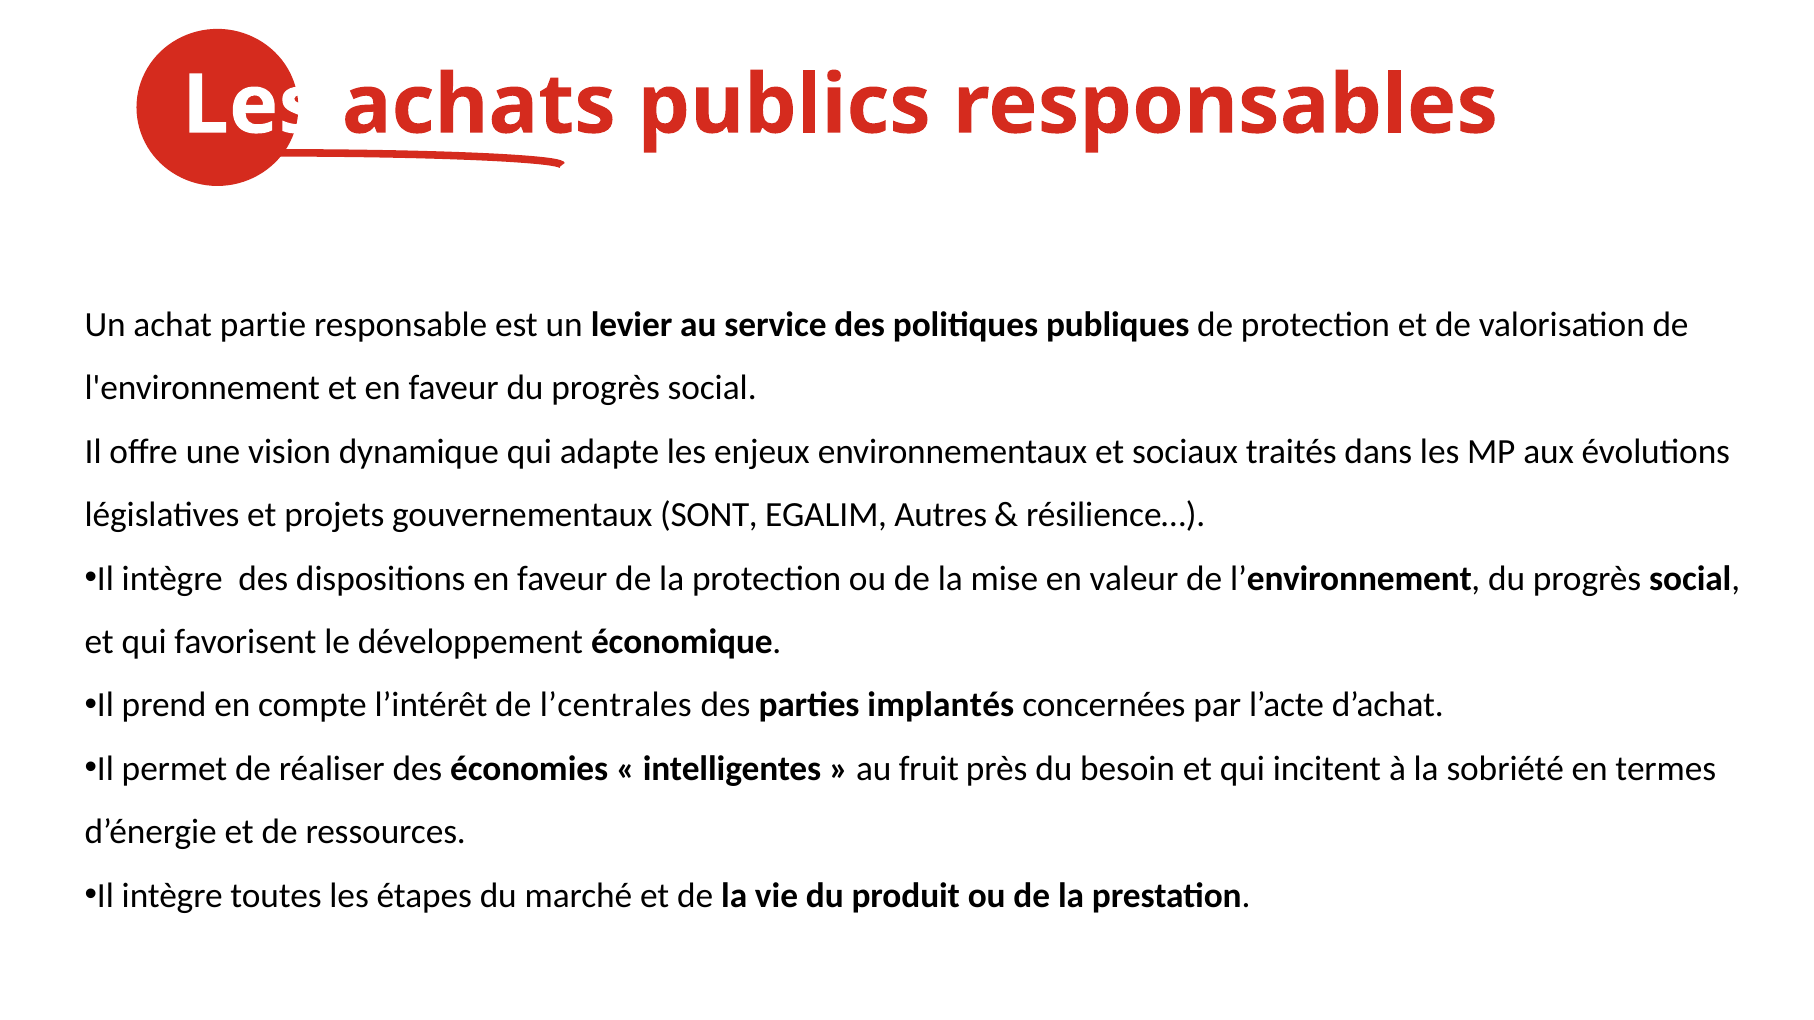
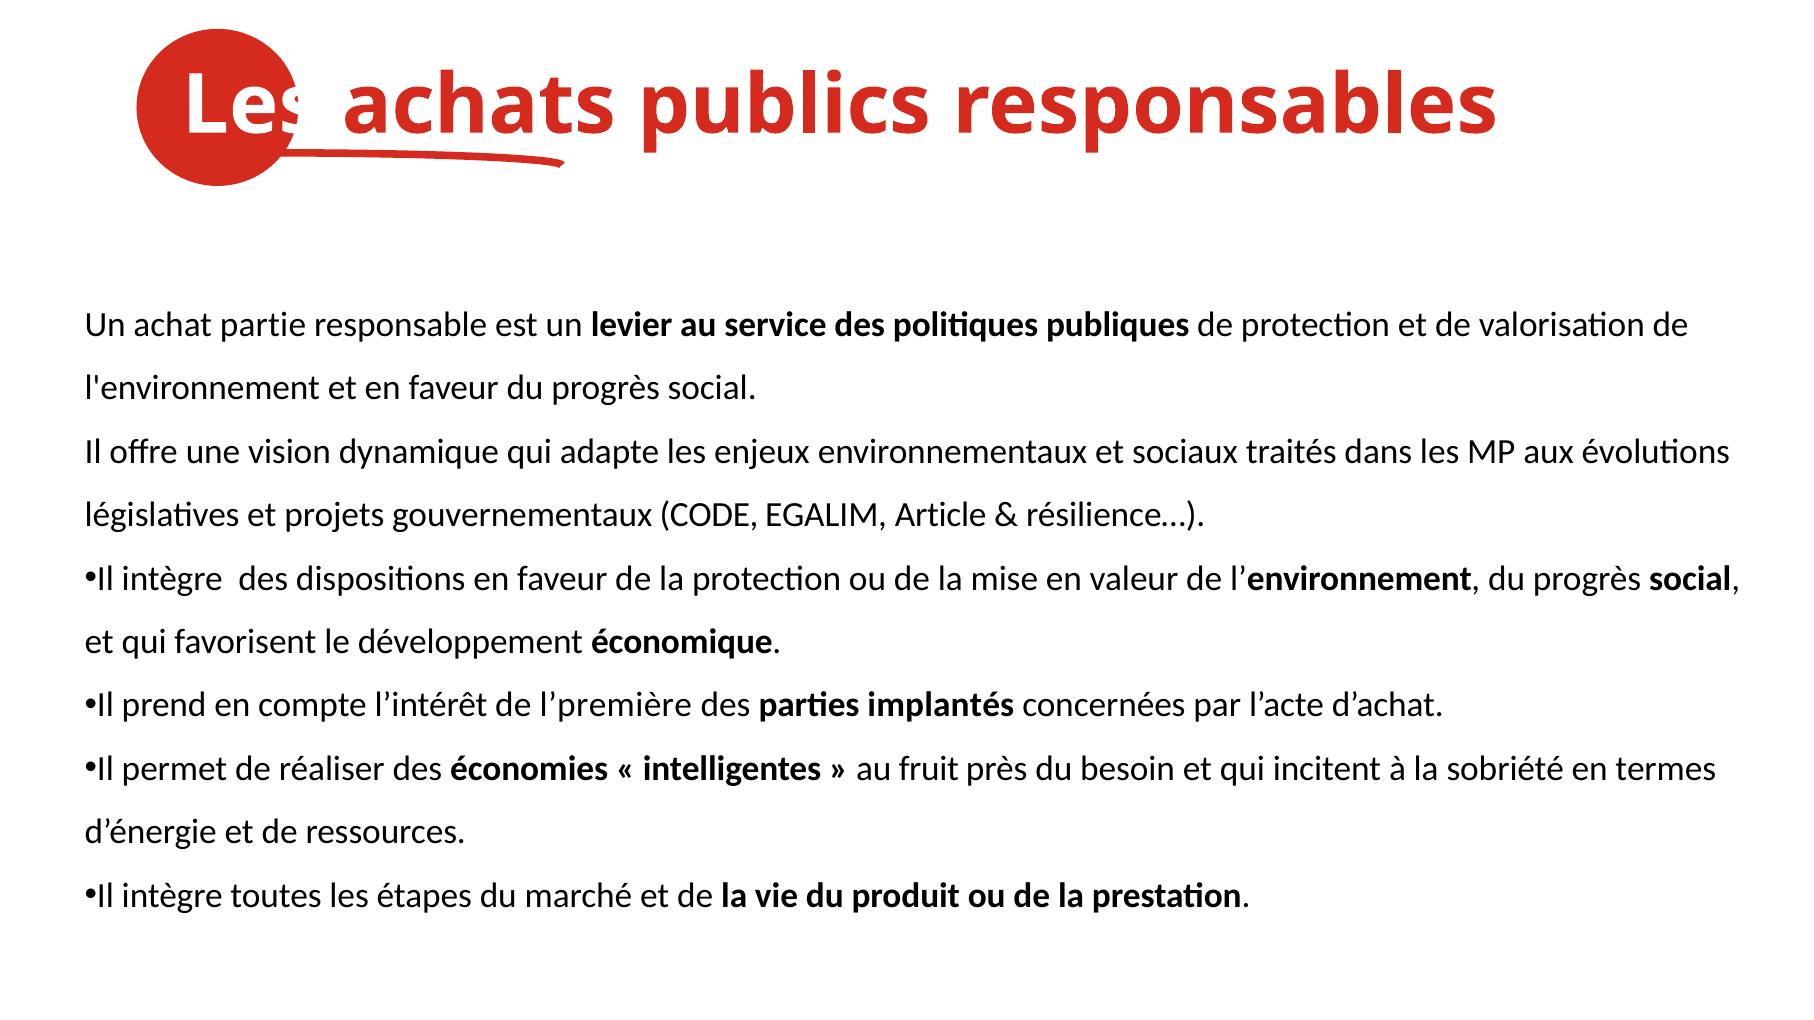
SONT: SONT -> CODE
Autres: Autres -> Article
l’centrales: l’centrales -> l’première
